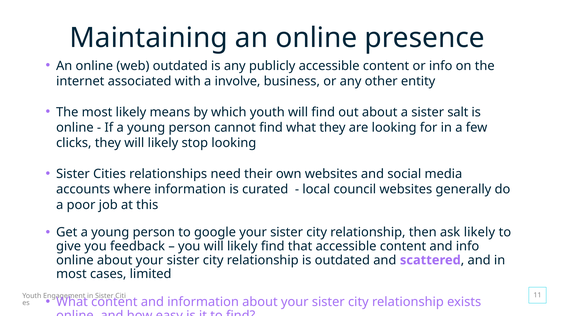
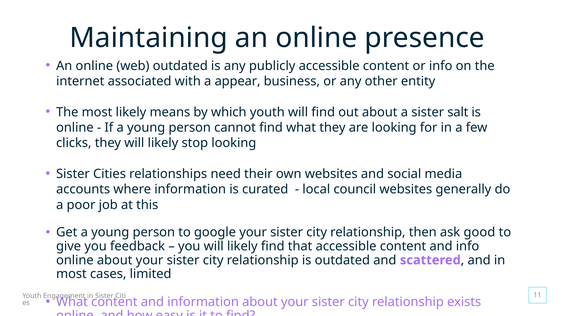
involve: involve -> appear
ask likely: likely -> good
